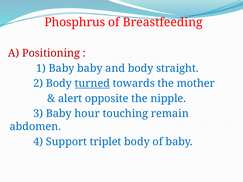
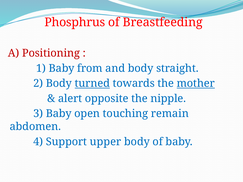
Baby baby: baby -> from
mother underline: none -> present
hour: hour -> open
triplet: triplet -> upper
